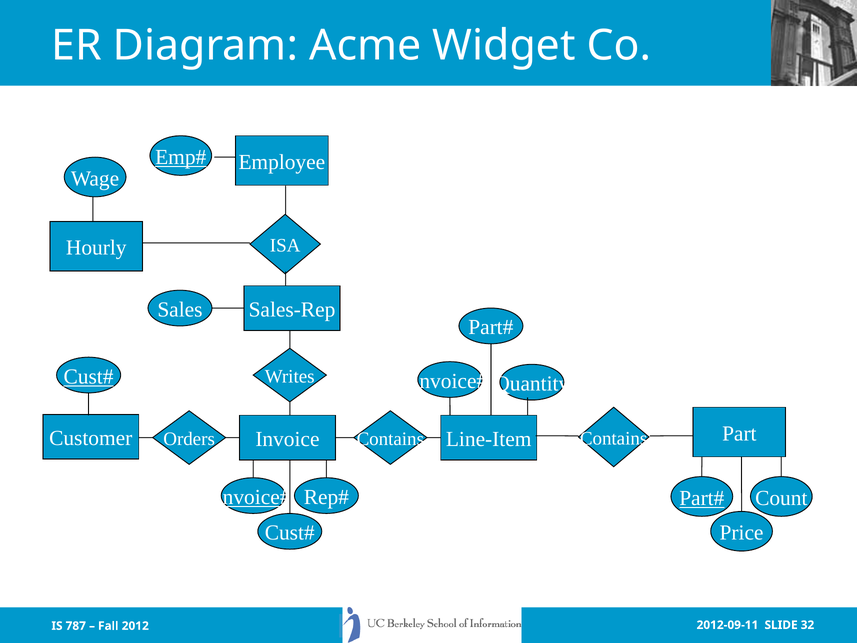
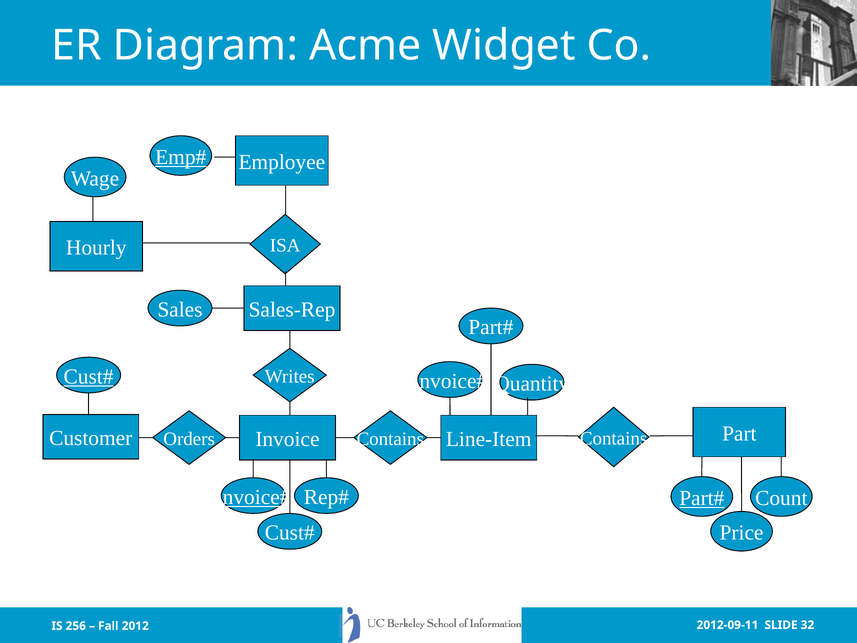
787: 787 -> 256
